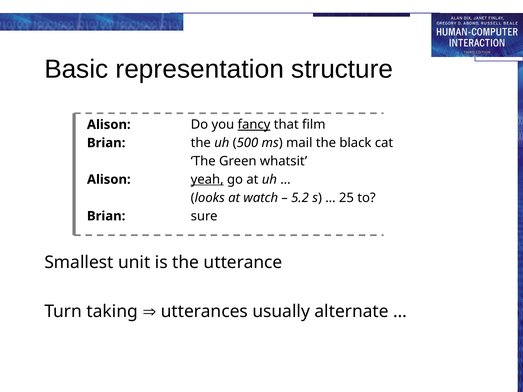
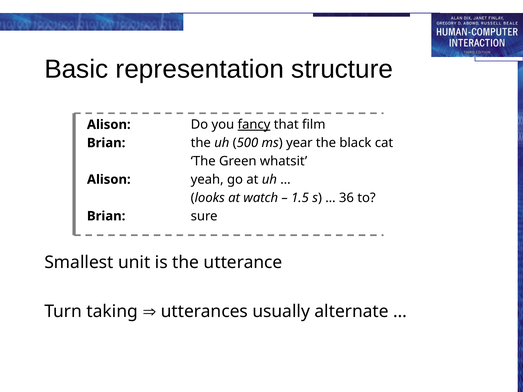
mail: mail -> year
yeah underline: present -> none
5.2: 5.2 -> 1.5
25: 25 -> 36
